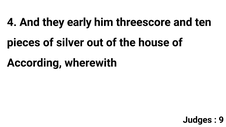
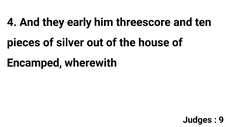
According: According -> Encamped
